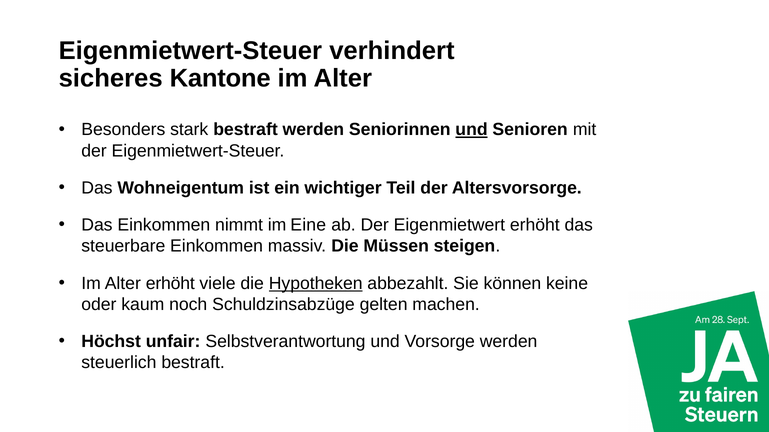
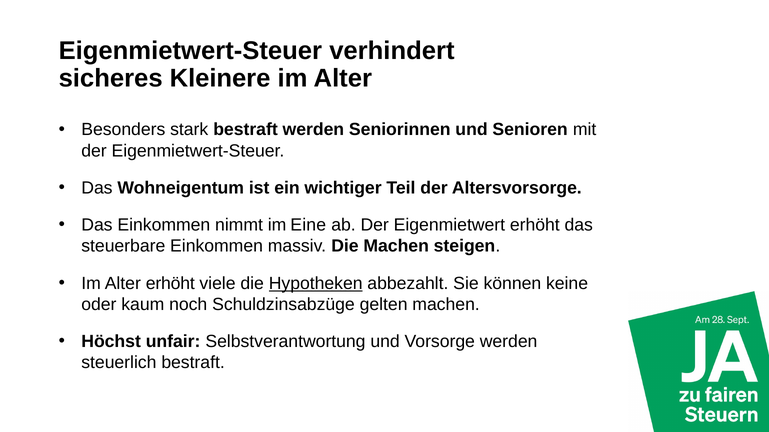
Kantone: Kantone -> Kleinere
und at (472, 130) underline: present -> none
Die Müssen: Müssen -> Machen
